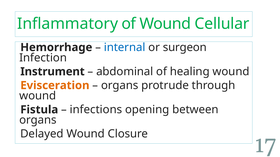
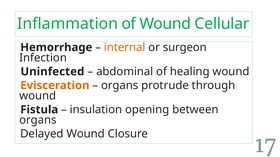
Inflammatory: Inflammatory -> Inflammation
internal colour: blue -> orange
Instrument: Instrument -> Uninfected
infections: infections -> insulation
